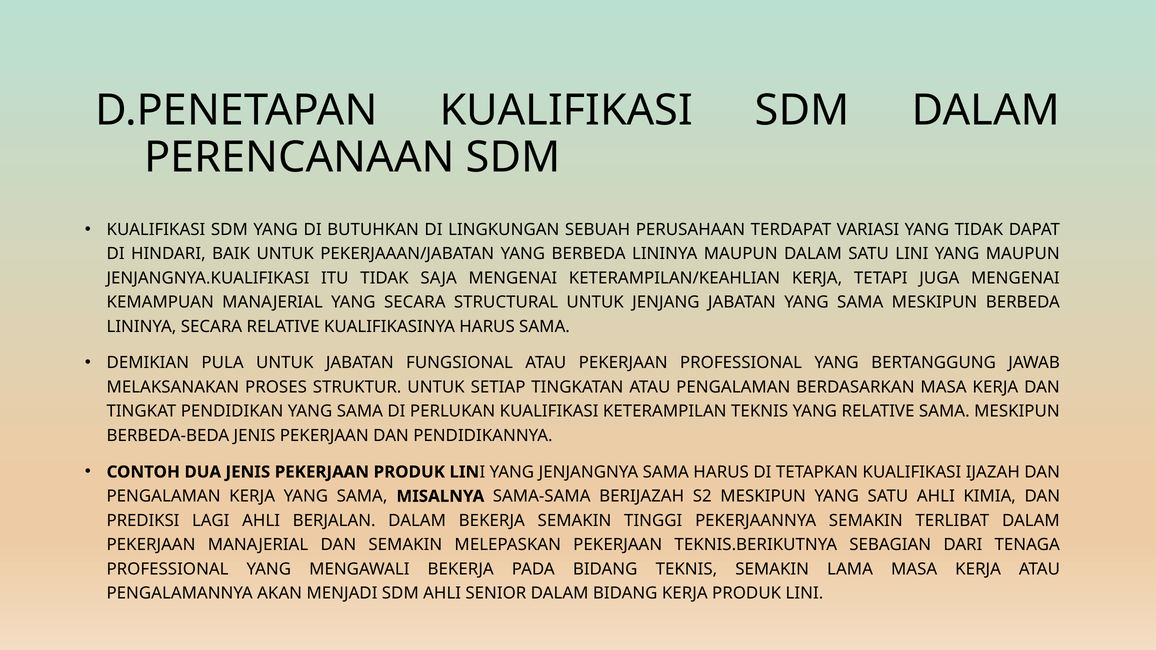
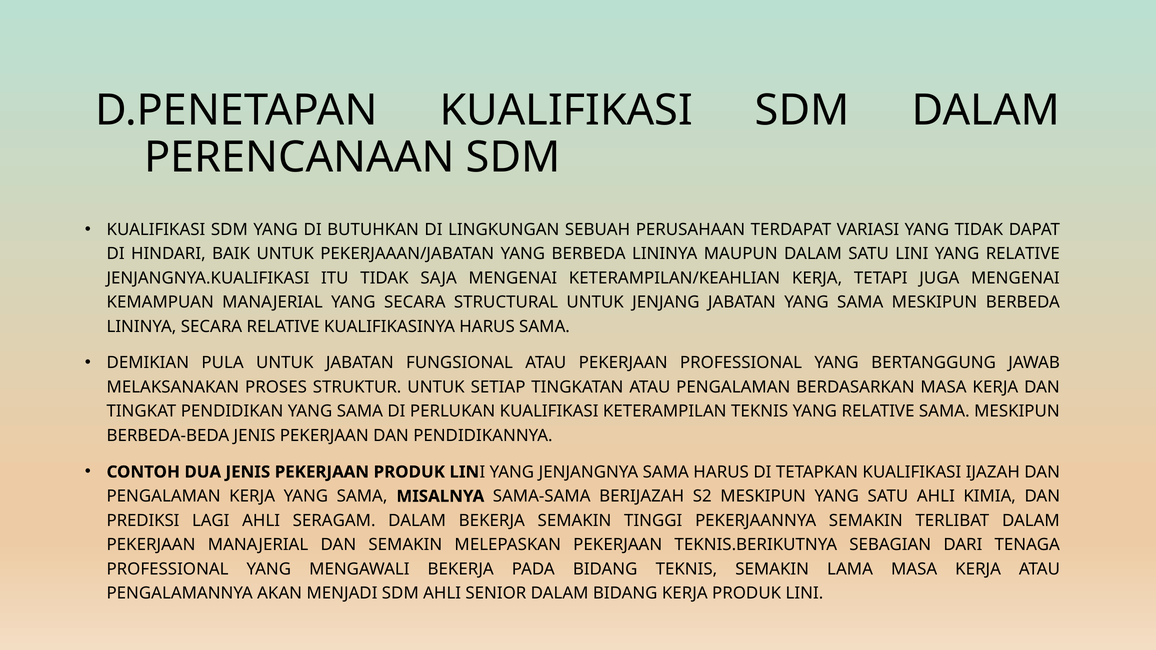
LINI YANG MAUPUN: MAUPUN -> RELATIVE
BERJALAN: BERJALAN -> SERAGAM
